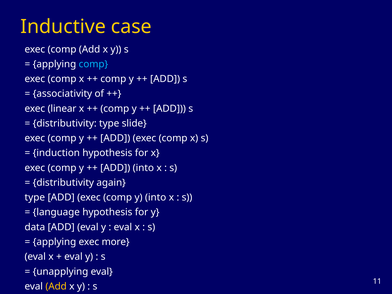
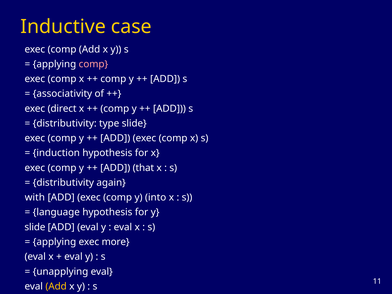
comp at (93, 64) colour: light blue -> pink
linear: linear -> direct
ADD into: into -> that
type at (35, 197): type -> with
data at (35, 227): data -> slide
